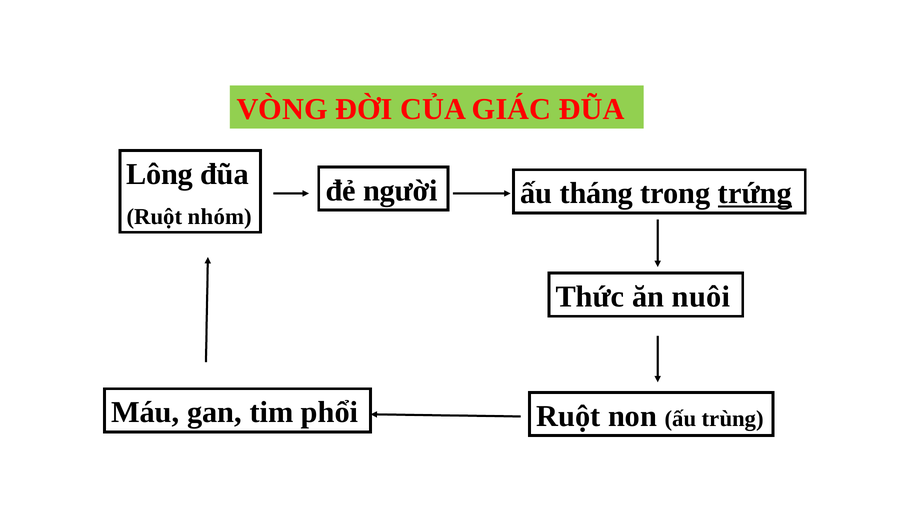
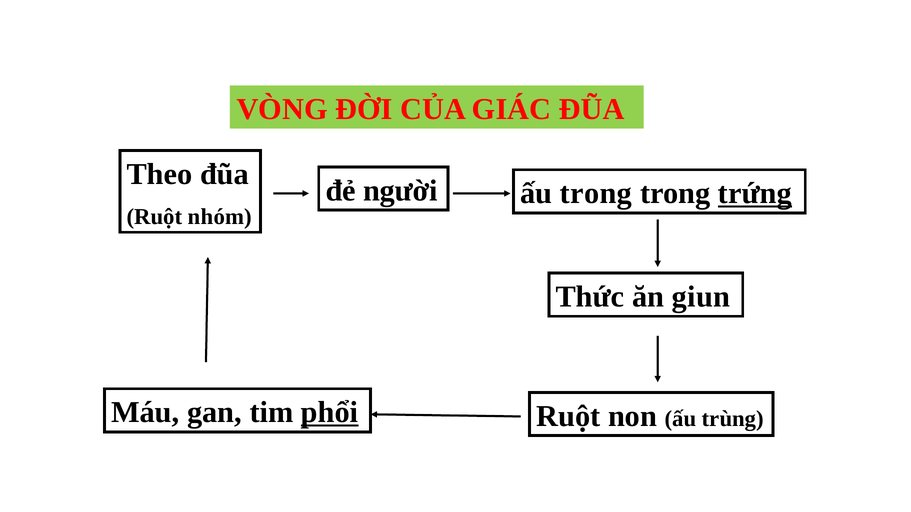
Lông: Lông -> Theo
ấu tháng: tháng -> trong
nuôi: nuôi -> giun
phổi underline: none -> present
